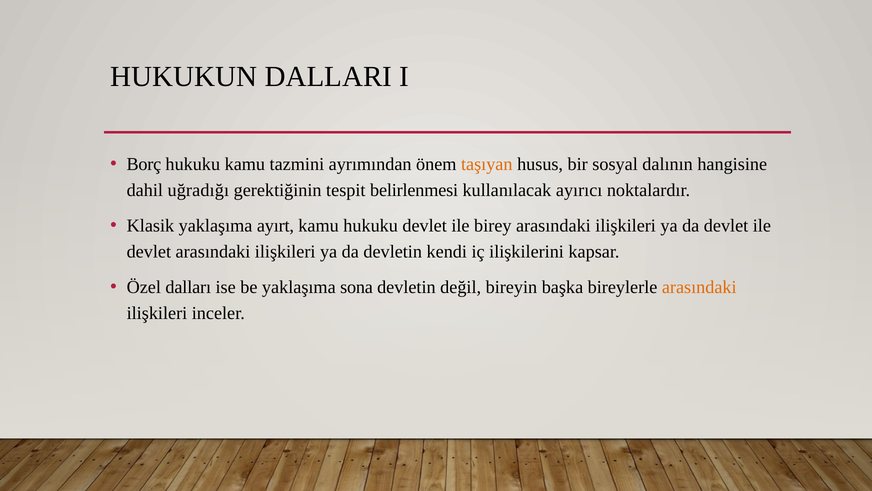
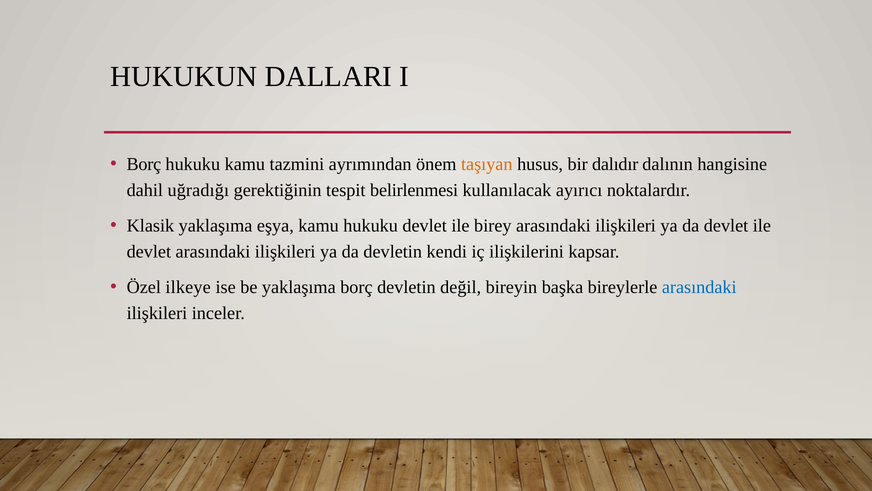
sosyal: sosyal -> dalıdır
ayırt: ayırt -> eşya
dalları: dalları -> ilkeye
yaklaşıma sona: sona -> borç
arasındaki at (699, 287) colour: orange -> blue
